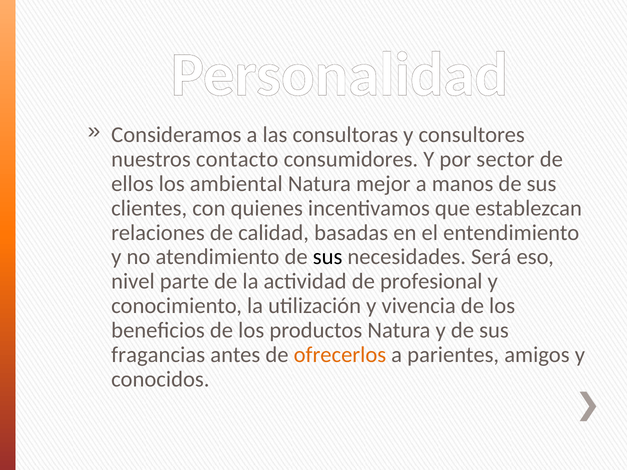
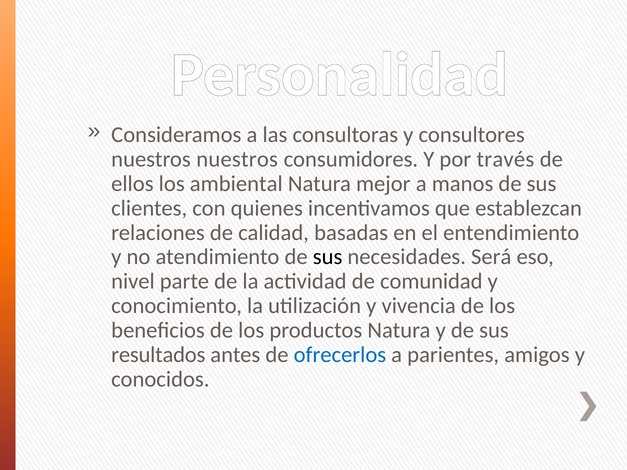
nuestros contacto: contacto -> nuestros
sector: sector -> través
profesional: profesional -> comunidad
fragancias: fragancias -> resultados
ofrecerlos colour: orange -> blue
